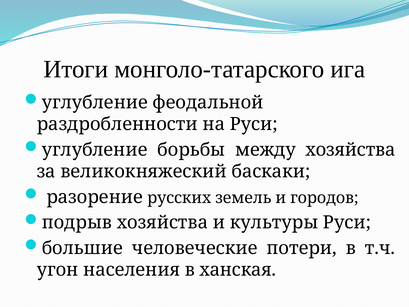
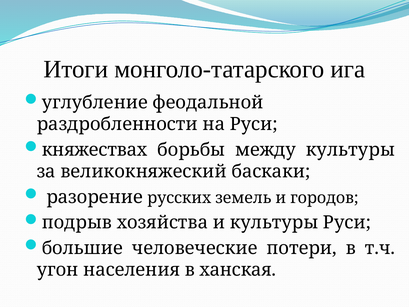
углубление at (95, 150): углубление -> княжествах
между хозяйства: хозяйства -> культуры
